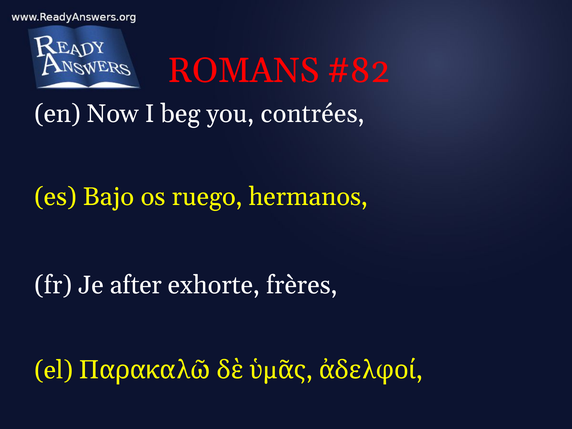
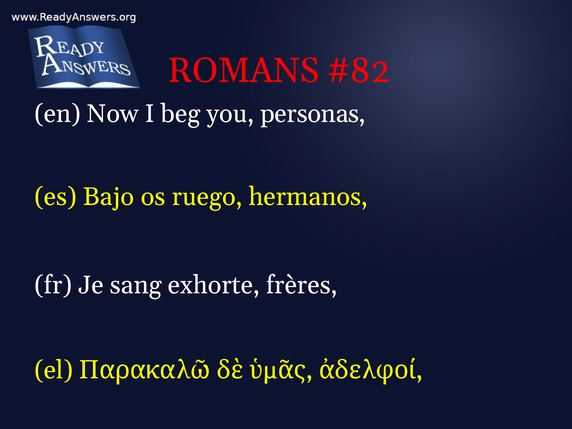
contrées: contrées -> personas
after: after -> sang
